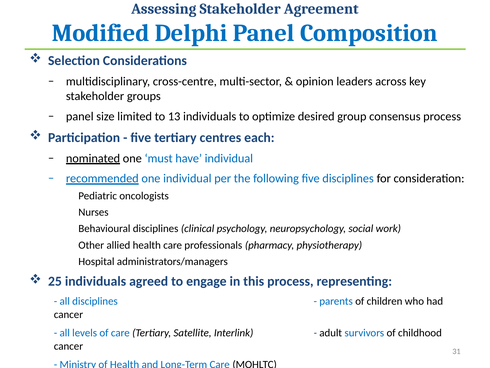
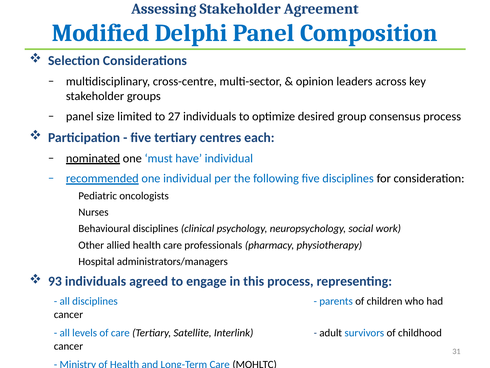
13: 13 -> 27
25: 25 -> 93
